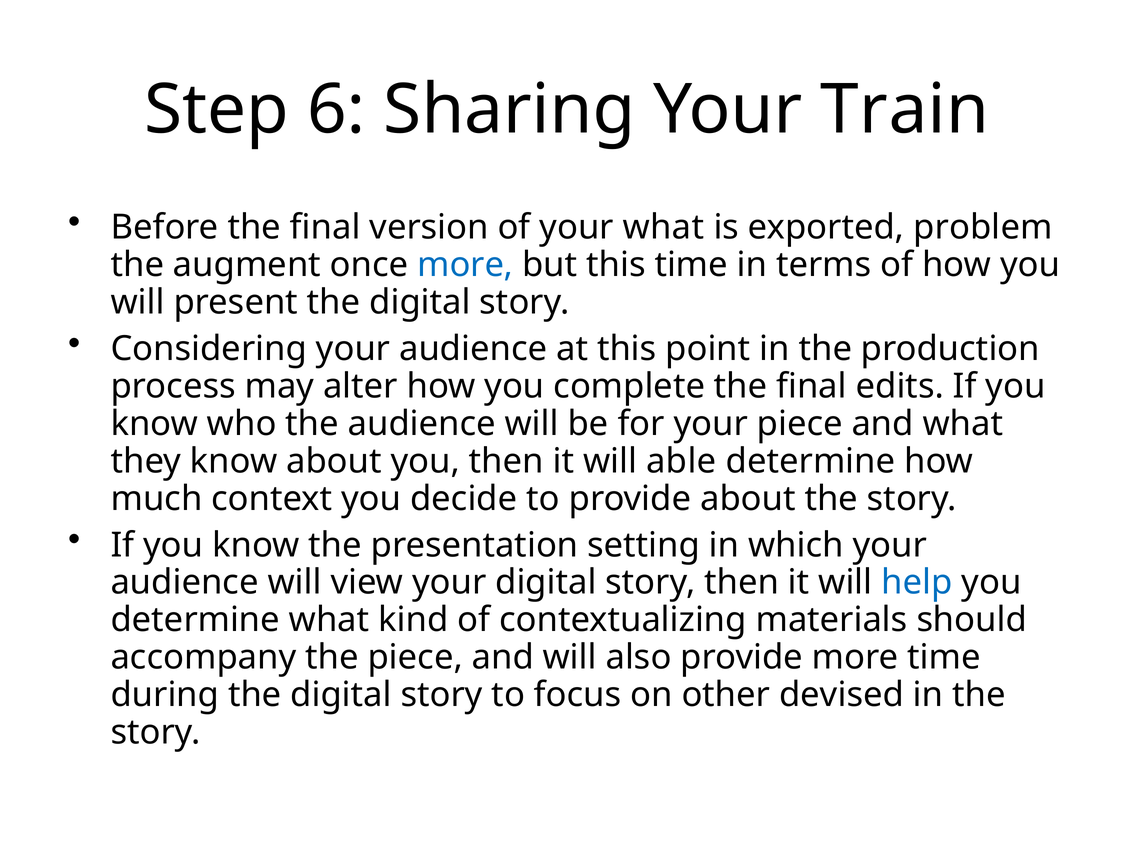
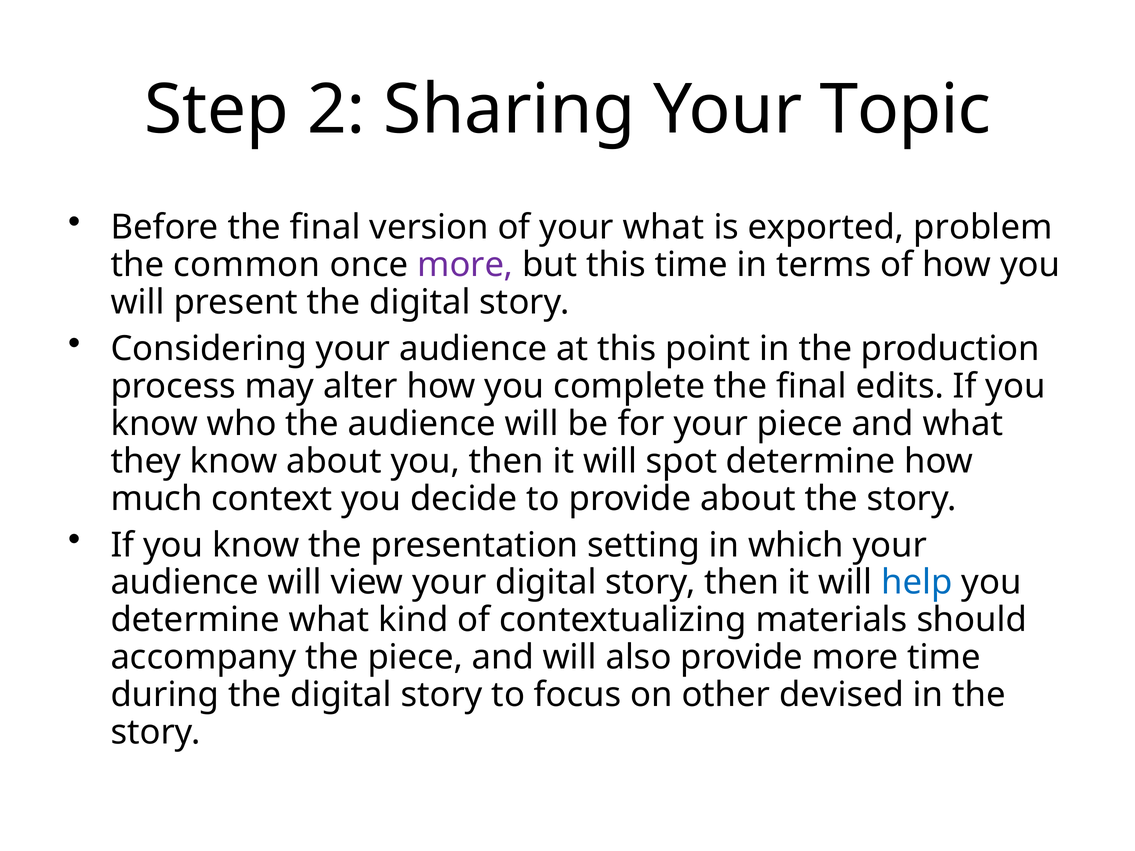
6: 6 -> 2
Train: Train -> Topic
augment: augment -> common
more at (465, 265) colour: blue -> purple
able: able -> spot
